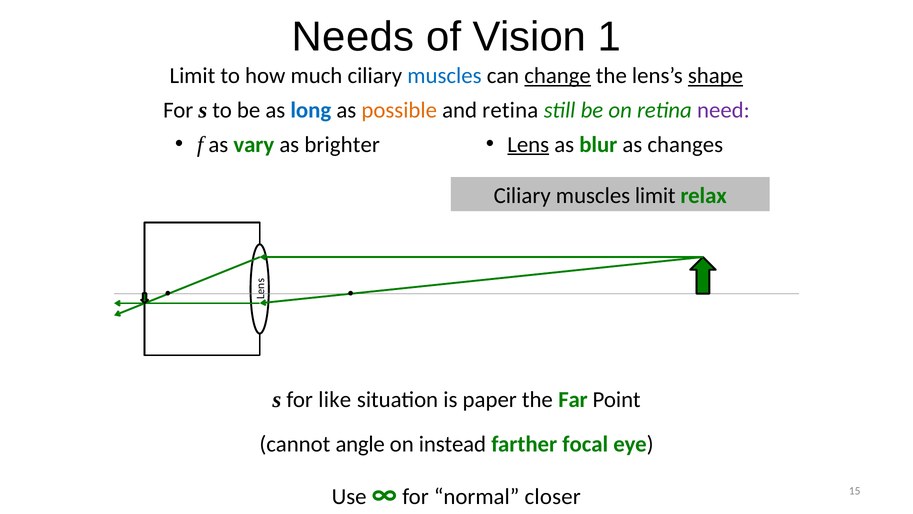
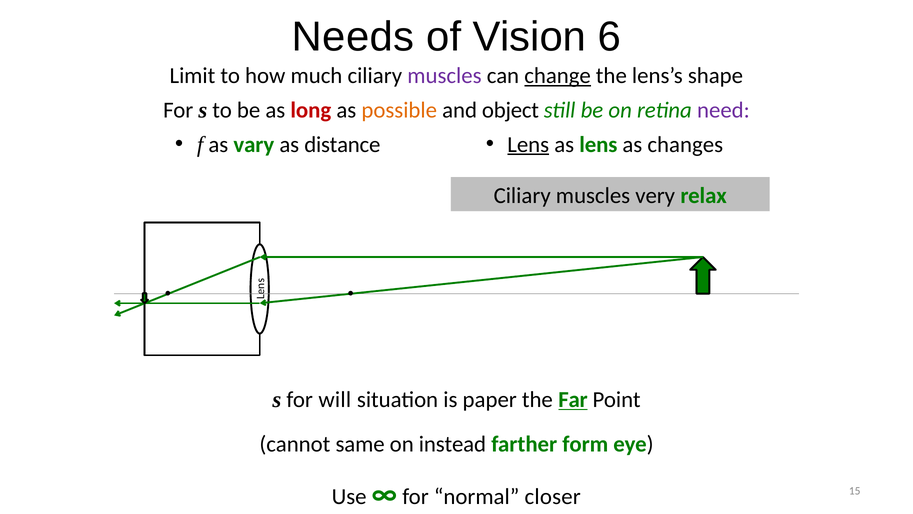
1: 1 -> 6
muscles at (444, 76) colour: blue -> purple
shape underline: present -> none
long colour: blue -> red
and retina: retina -> object
brighter: brighter -> distance
as blur: blur -> lens
muscles limit: limit -> very
like: like -> will
Far underline: none -> present
angle: angle -> same
focal: focal -> form
